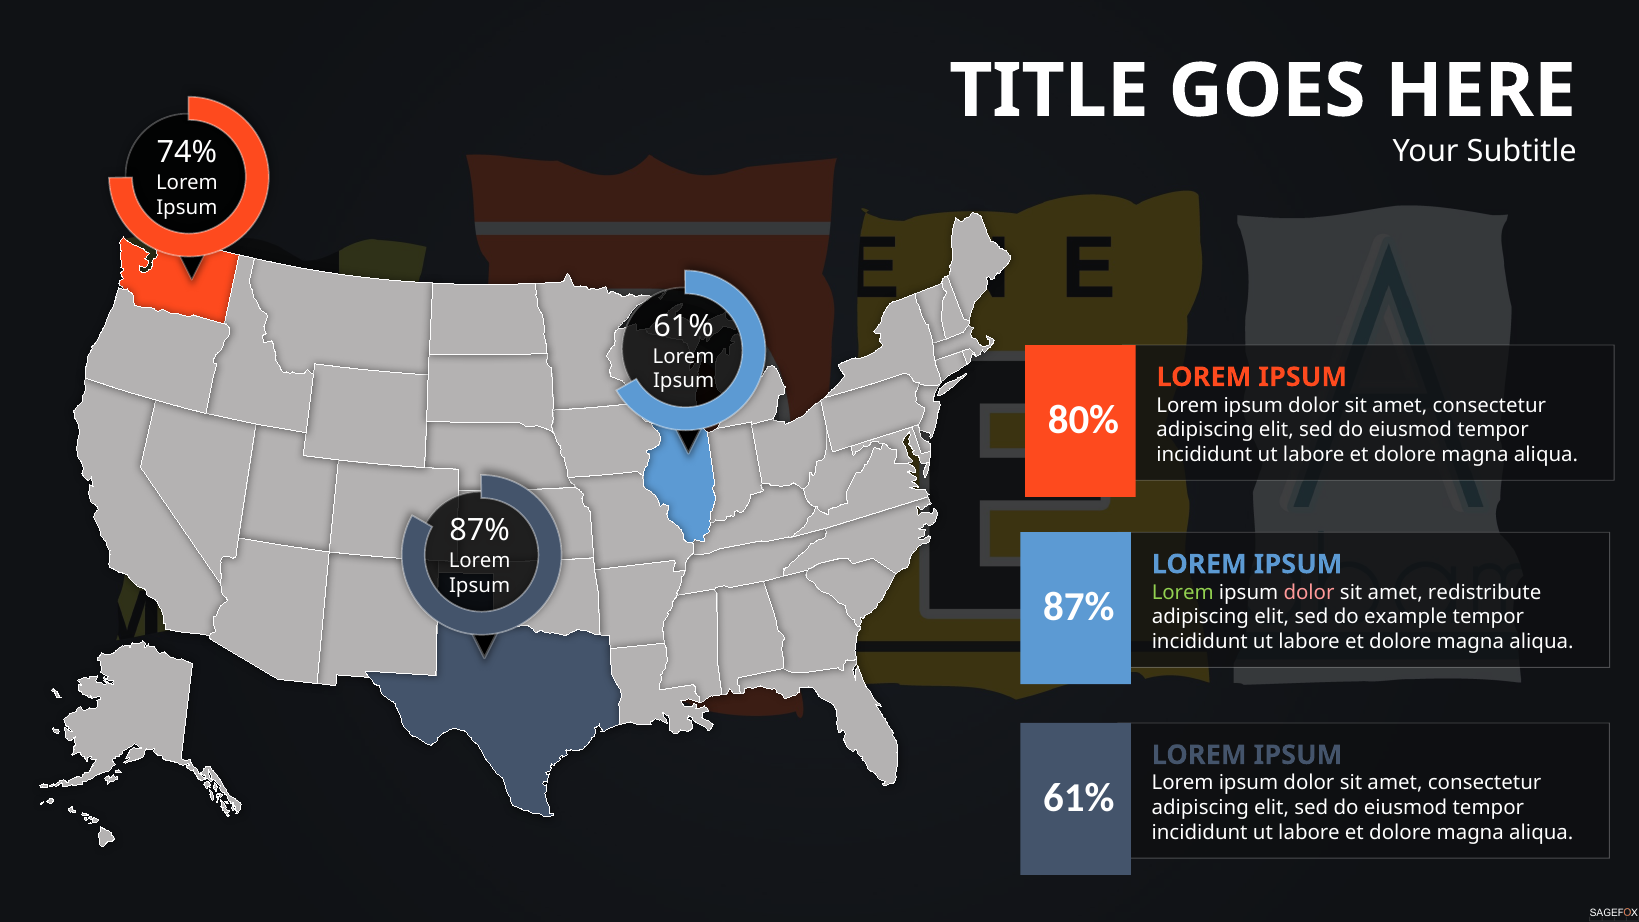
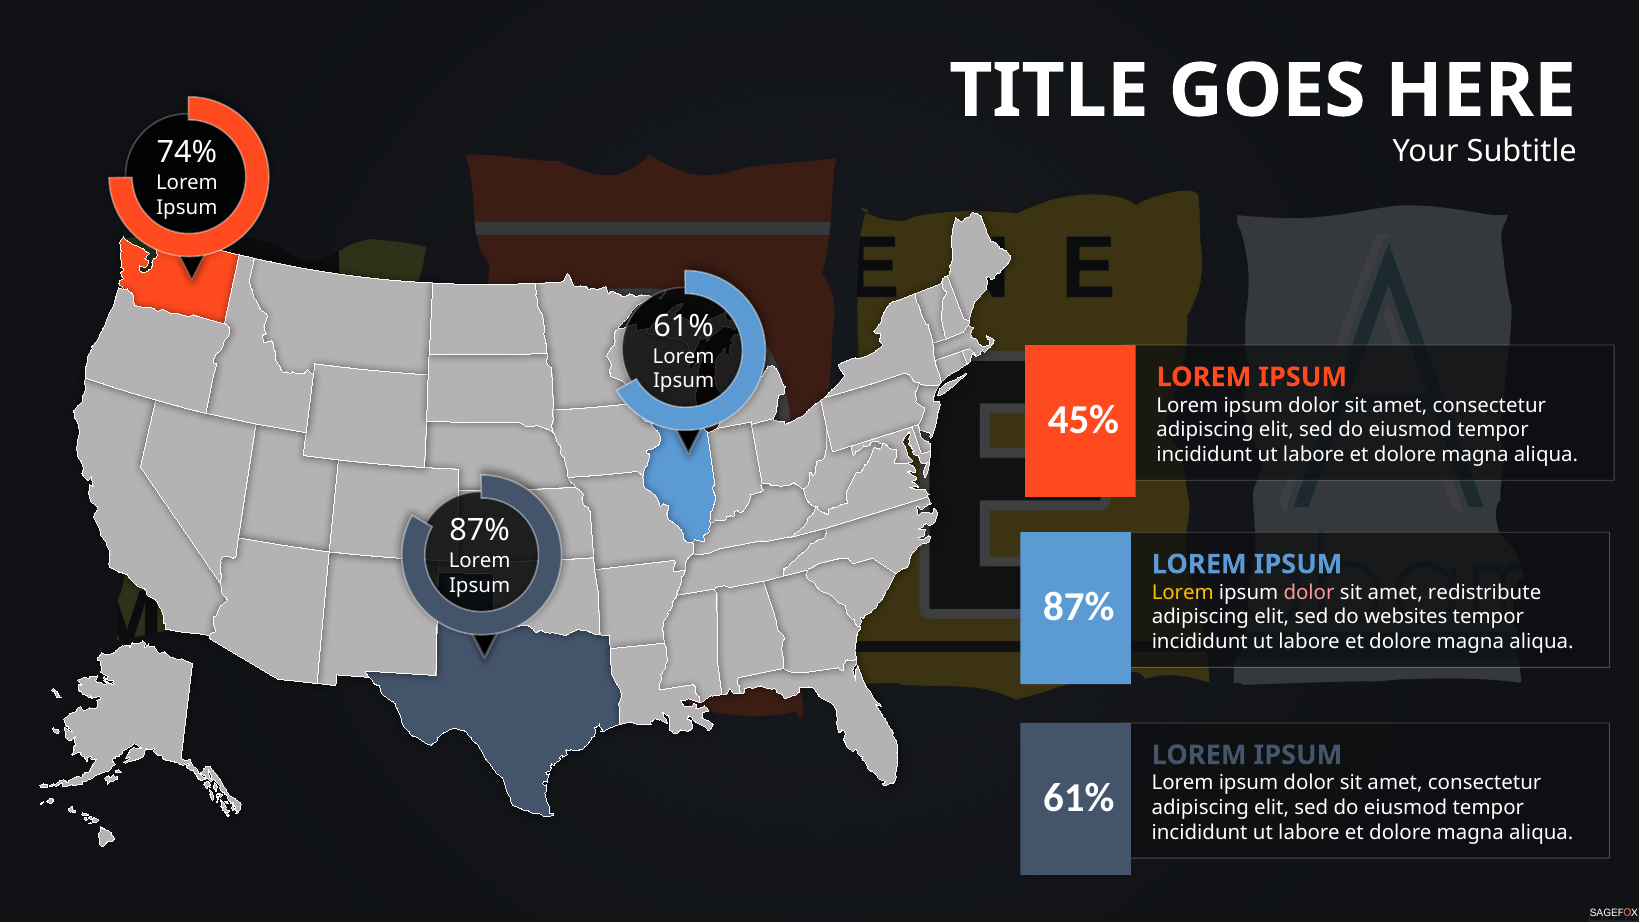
80%: 80% -> 45%
Lorem at (1183, 592) colour: light green -> yellow
example: example -> websites
